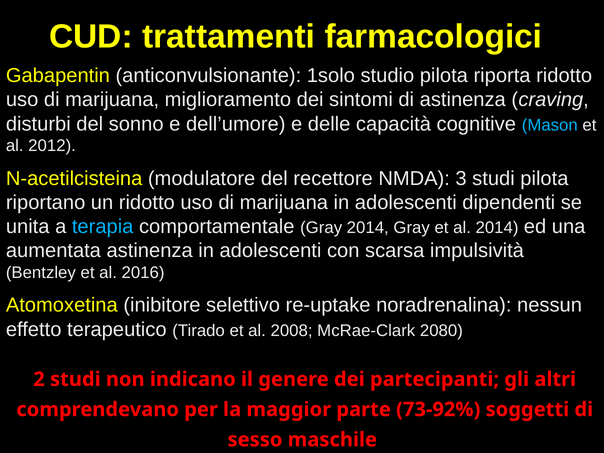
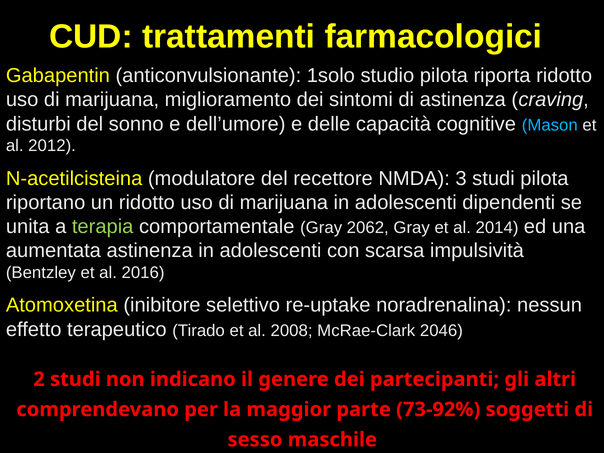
terapia colour: light blue -> light green
Gray 2014: 2014 -> 2062
2080: 2080 -> 2046
